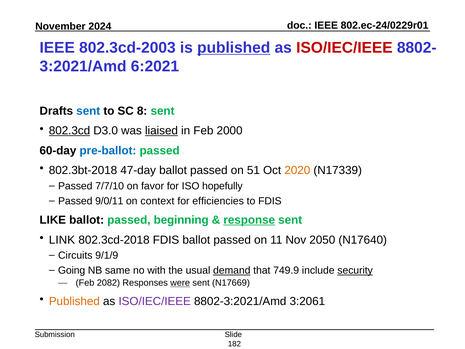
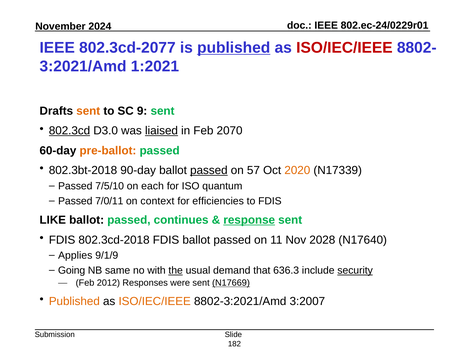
802.3cd-2003: 802.3cd-2003 -> 802.3cd-2077
6:2021: 6:2021 -> 1:2021
sent at (88, 111) colour: blue -> orange
8: 8 -> 9
2000: 2000 -> 2070
pre-ballot colour: blue -> orange
47-day: 47-day -> 90-day
passed at (209, 170) underline: none -> present
51: 51 -> 57
7/7/10: 7/7/10 -> 7/5/10
favor: favor -> each
hopefully: hopefully -> quantum
9/0/11: 9/0/11 -> 7/0/11
beginning: beginning -> continues
LINK at (62, 240): LINK -> FDIS
2050: 2050 -> 2028
Circuits: Circuits -> Applies
the underline: none -> present
demand underline: present -> none
749.9: 749.9 -> 636.3
2082: 2082 -> 2012
were underline: present -> none
N17669 underline: none -> present
ISO/IEC/IEEE at (155, 301) colour: purple -> orange
3:2061: 3:2061 -> 3:2007
